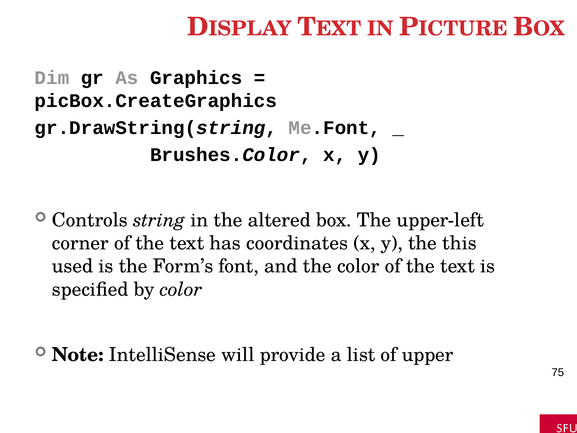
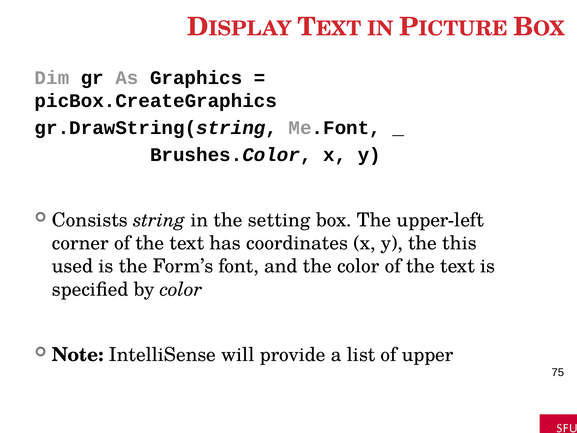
Controls: Controls -> Consists
altered: altered -> setting
